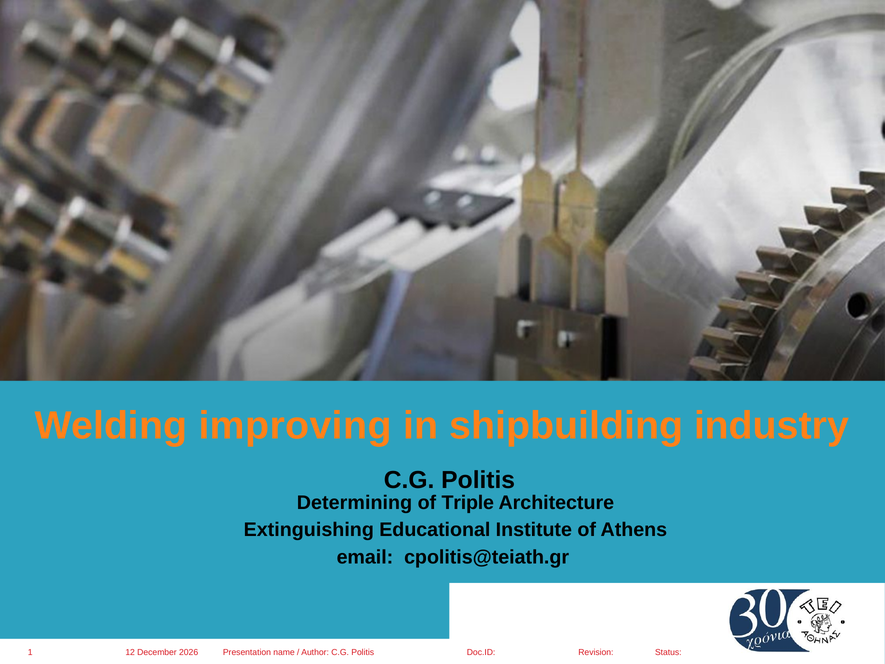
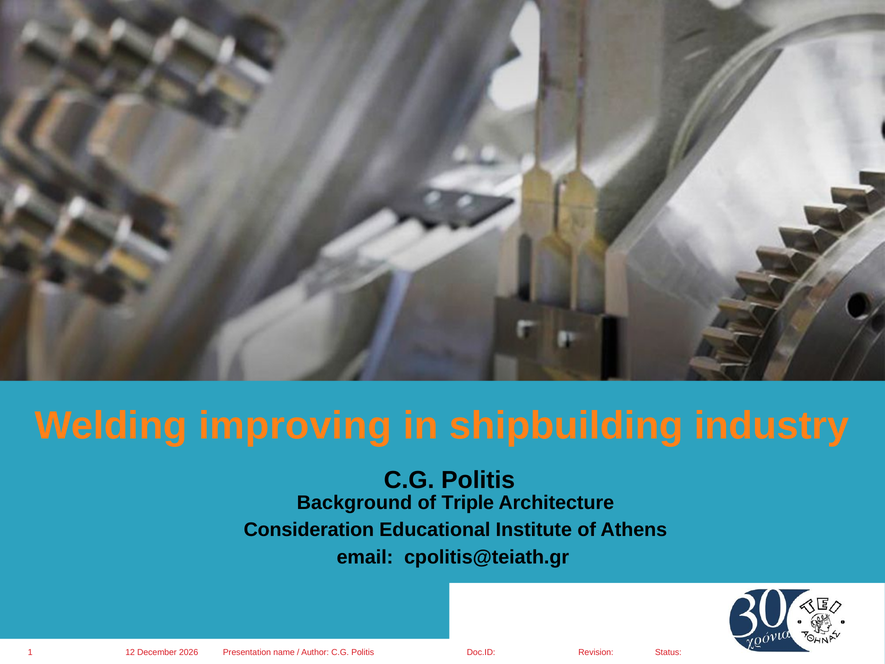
Determining: Determining -> Background
Extinguishing: Extinguishing -> Consideration
